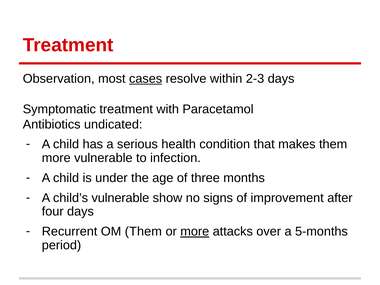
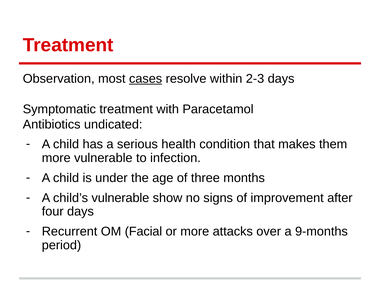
OM Them: Them -> Facial
more at (195, 232) underline: present -> none
5-months: 5-months -> 9-months
